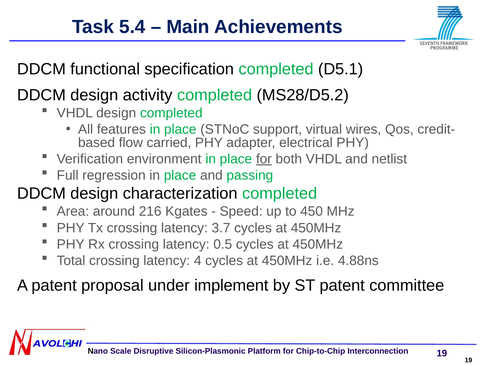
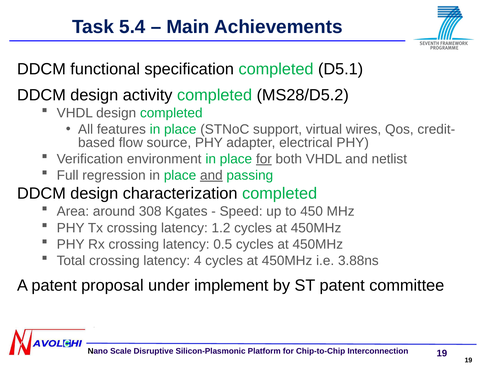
carried: carried -> source
and at (211, 175) underline: none -> present
216: 216 -> 308
3.7: 3.7 -> 1.2
4.88ns: 4.88ns -> 3.88ns
